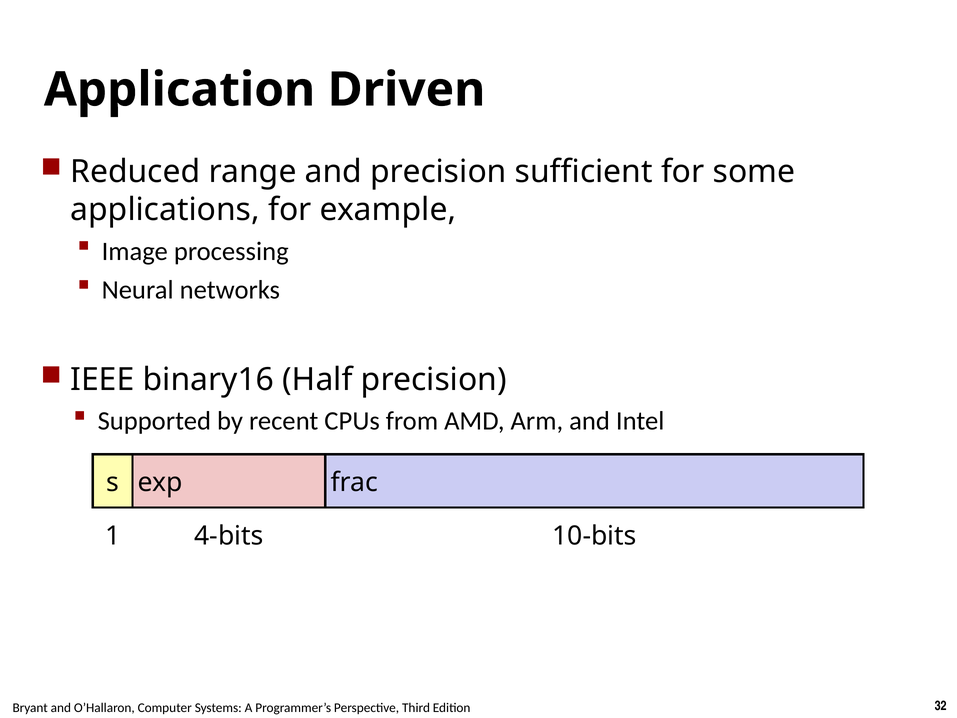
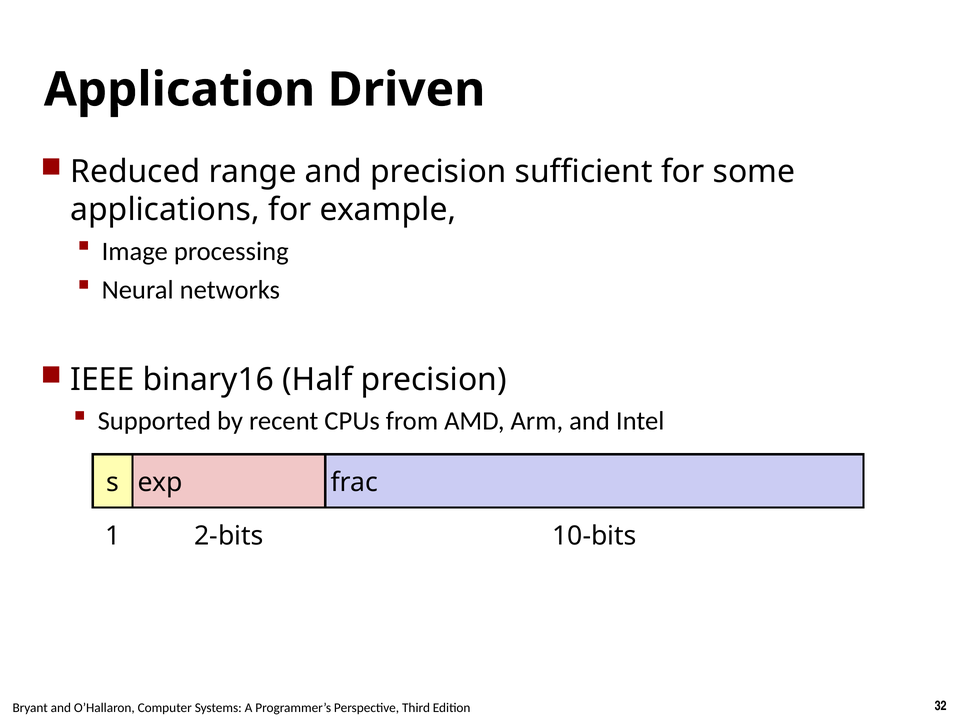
4-bits: 4-bits -> 2-bits
